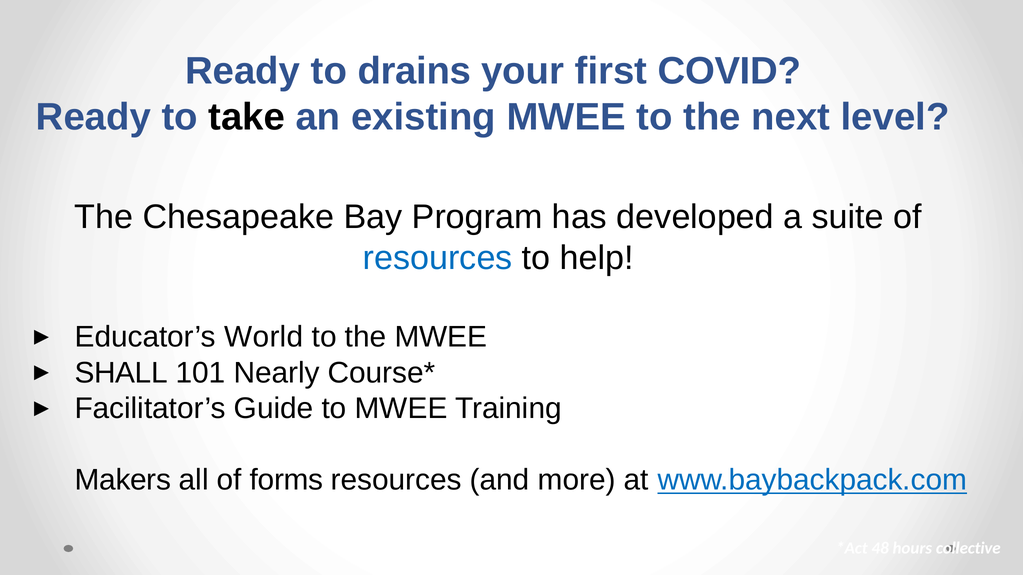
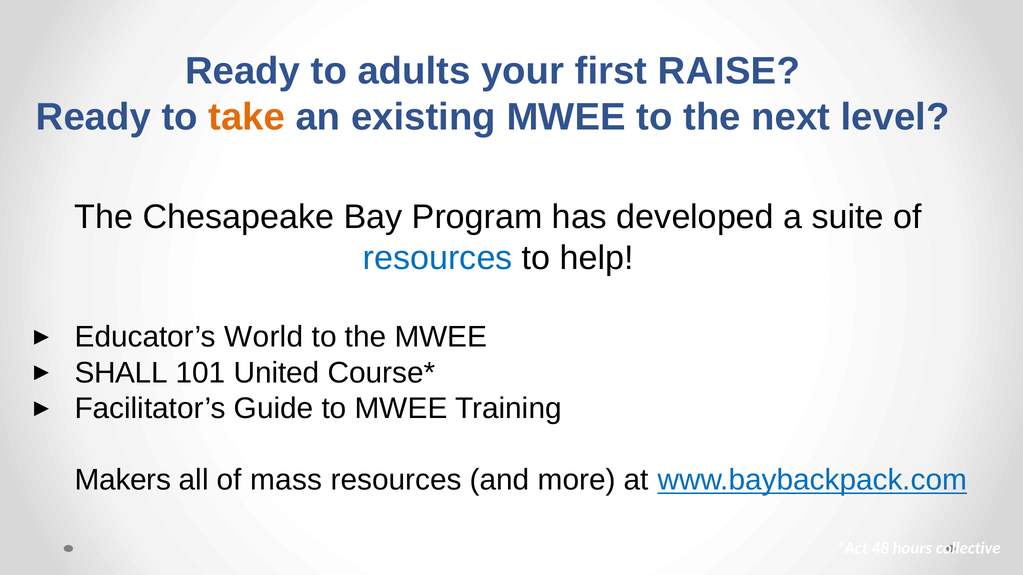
drains: drains -> adults
COVID: COVID -> RAISE
take colour: black -> orange
Nearly: Nearly -> United
forms: forms -> mass
